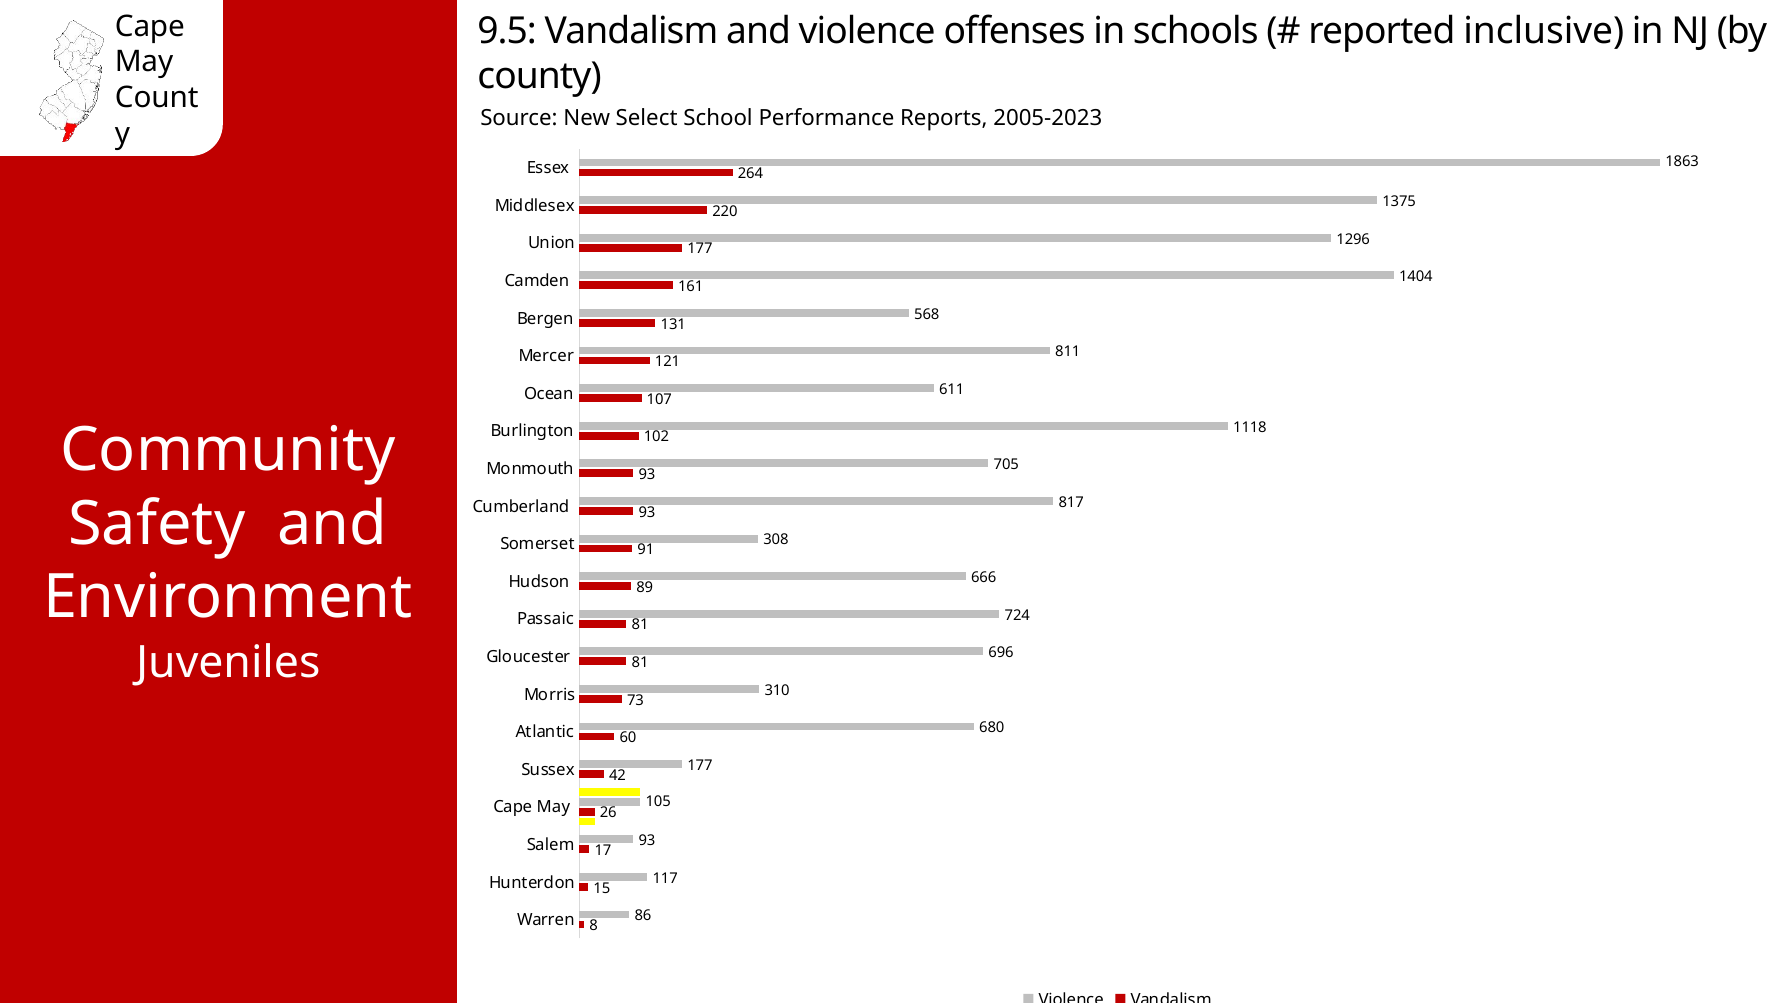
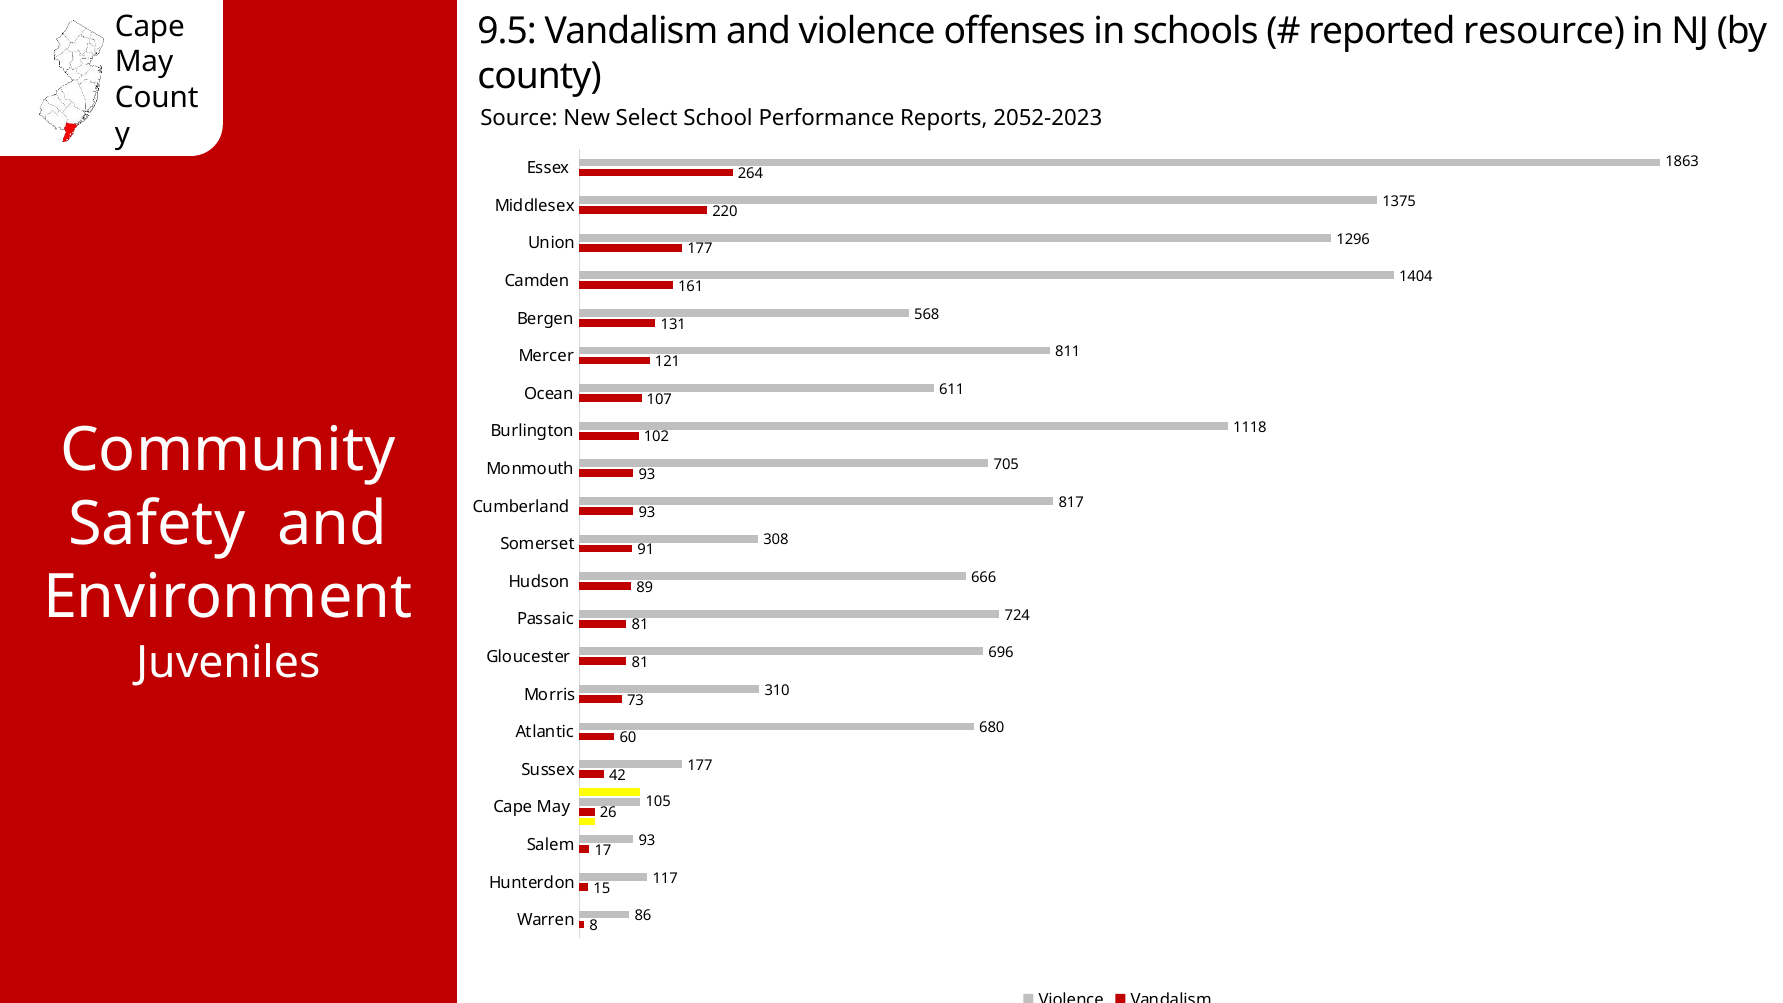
inclusive: inclusive -> resource
2005-2023: 2005-2023 -> 2052-2023
